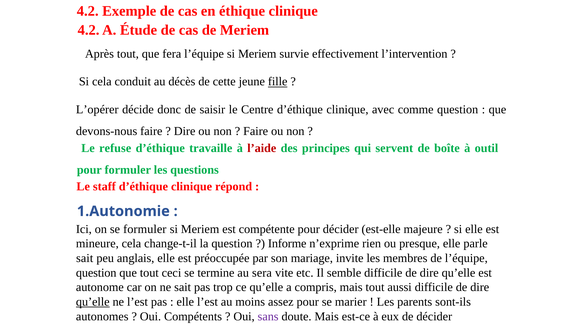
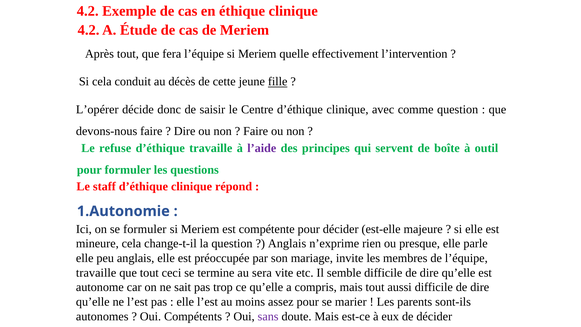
survie: survie -> quelle
l’aide colour: red -> purple
Informe at (287, 244): Informe -> Anglais
sait at (85, 258): sait -> elle
question at (96, 273): question -> travaille
qu’elle at (93, 302) underline: present -> none
